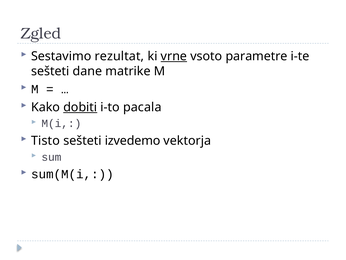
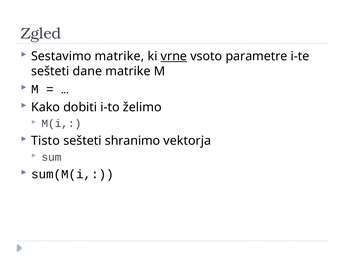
Sestavimo rezultat: rezultat -> matrike
dobiti underline: present -> none
pacala: pacala -> želimo
izvedemo: izvedemo -> shranimo
